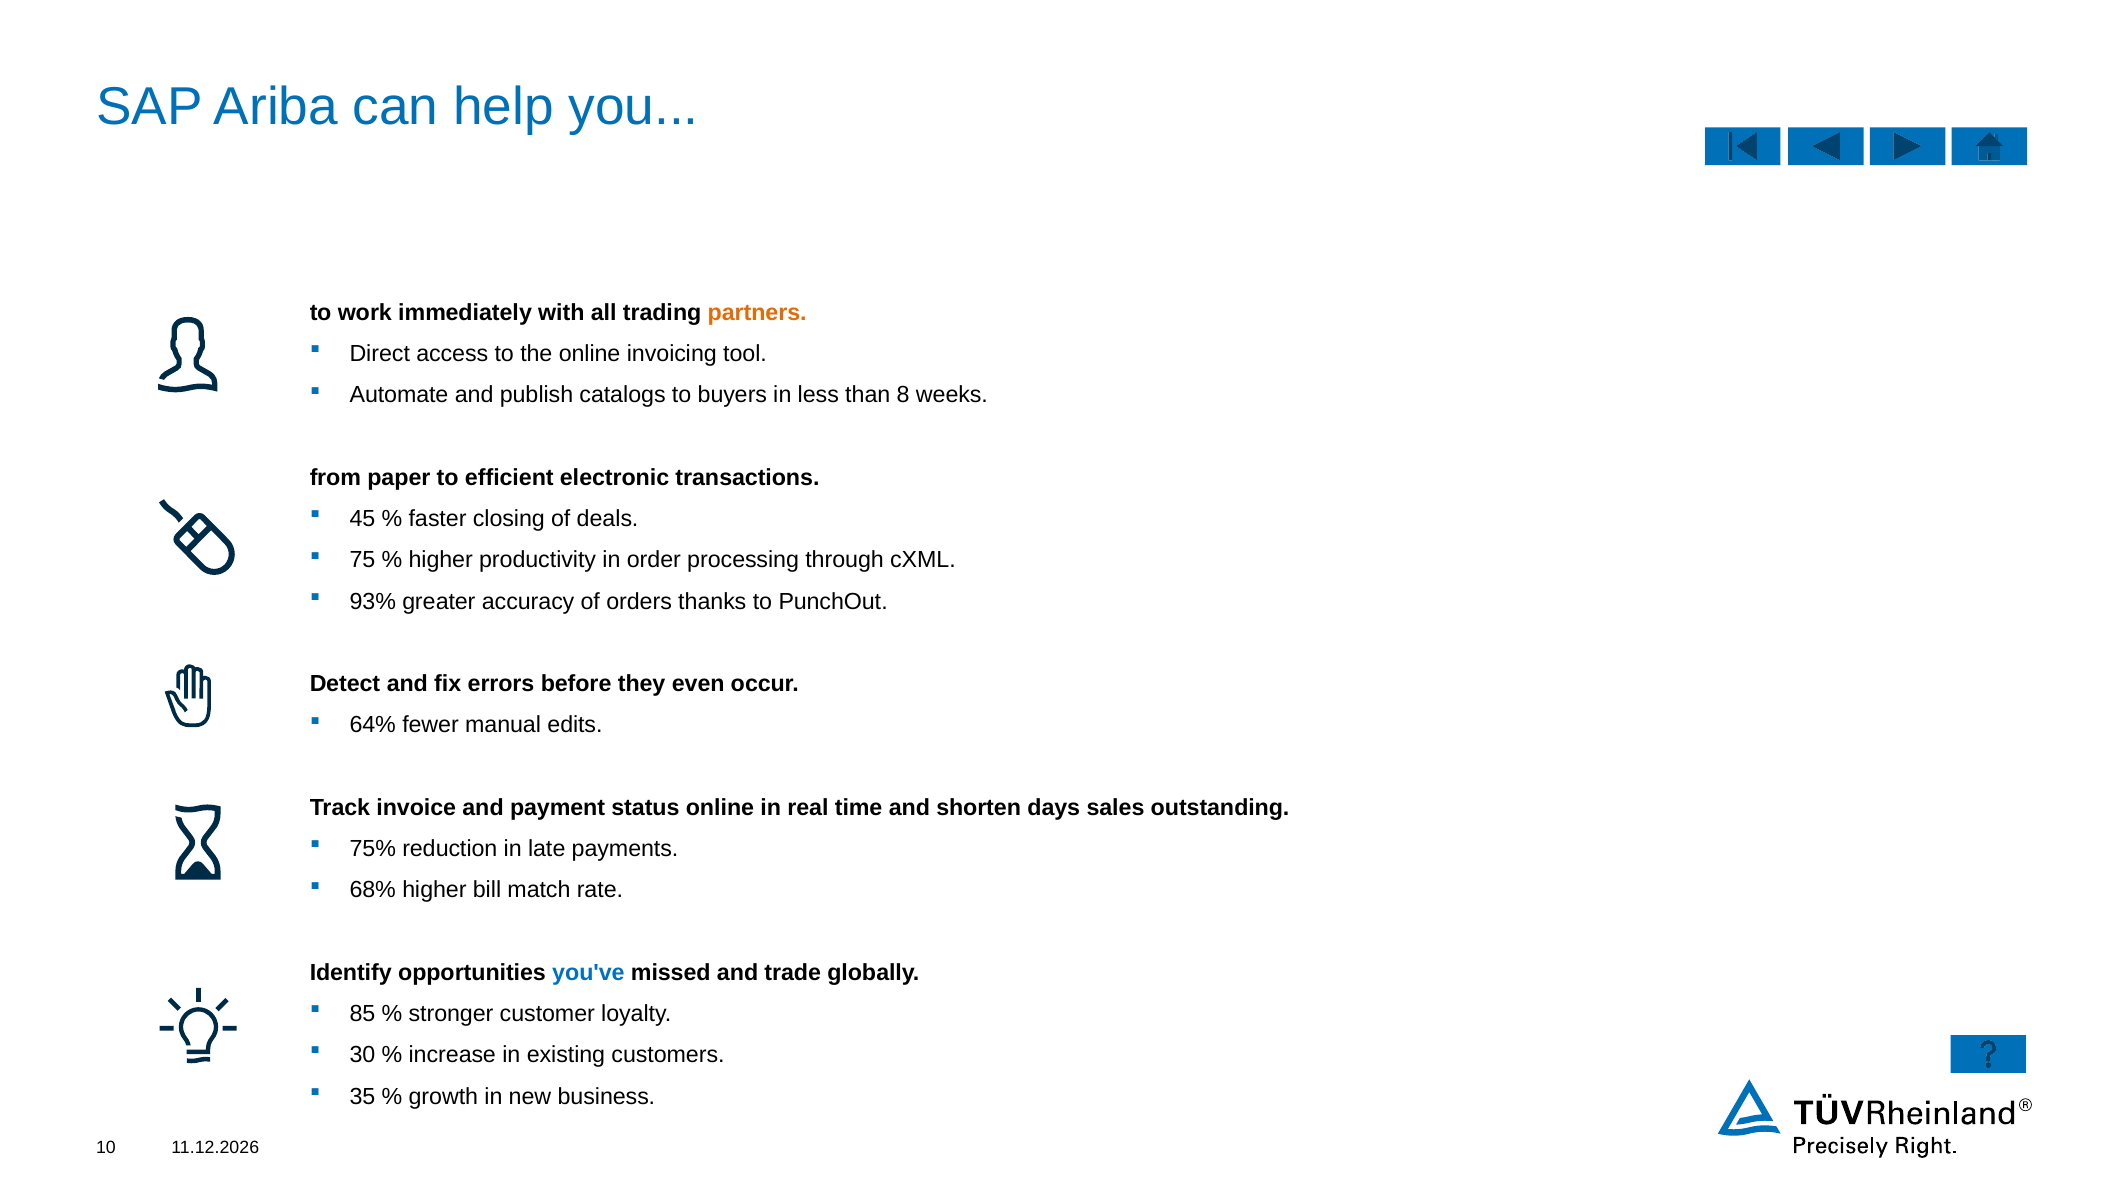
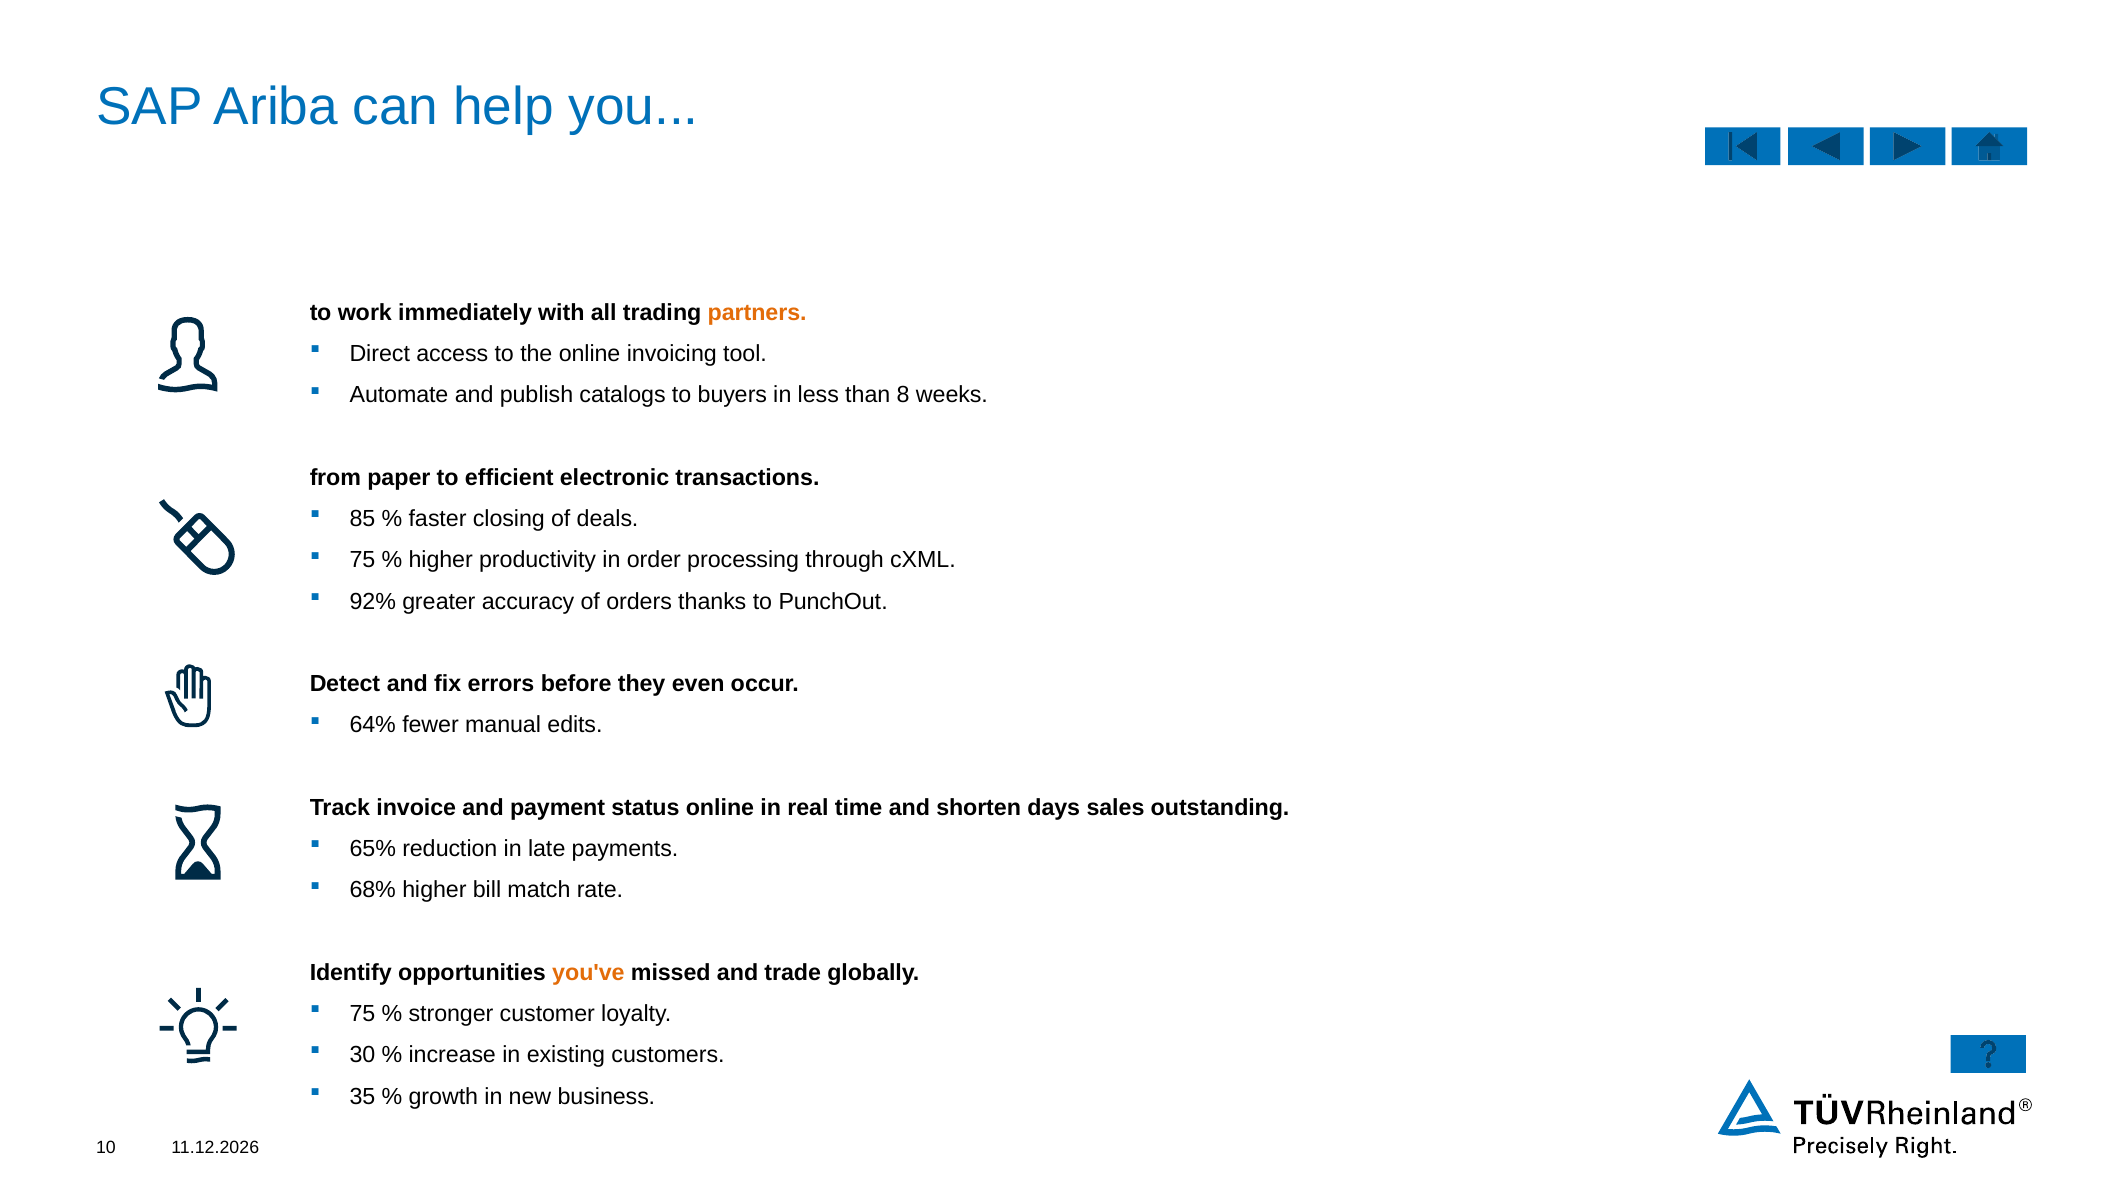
45: 45 -> 85
93%: 93% -> 92%
75%: 75% -> 65%
you've colour: blue -> orange
85 at (363, 1013): 85 -> 75
